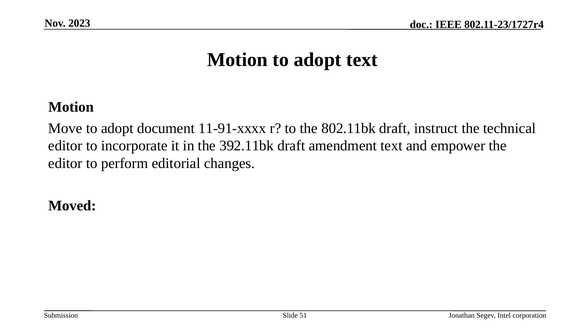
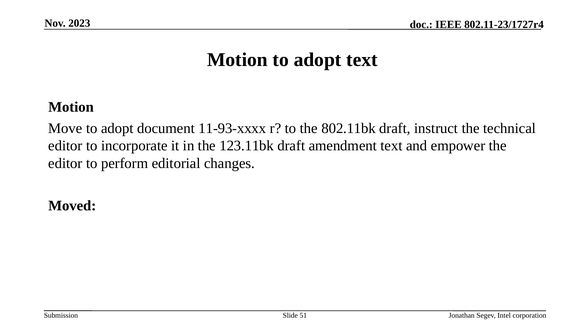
11-91-xxxx: 11-91-xxxx -> 11-93-xxxx
392.11bk: 392.11bk -> 123.11bk
